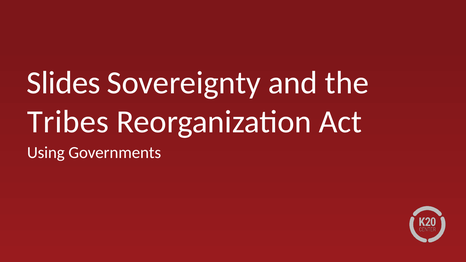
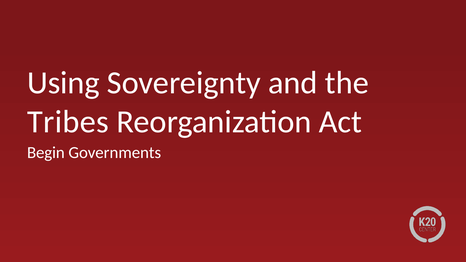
Slides: Slides -> Using
Using: Using -> Begin
